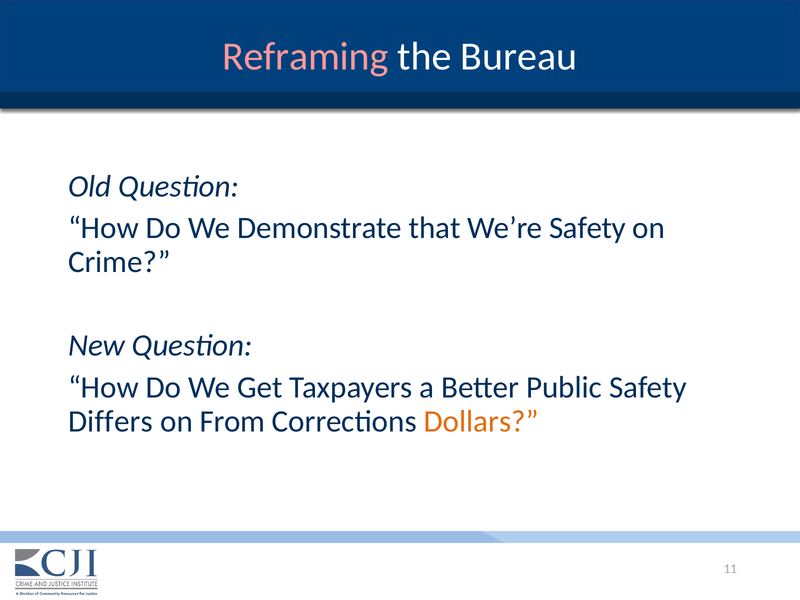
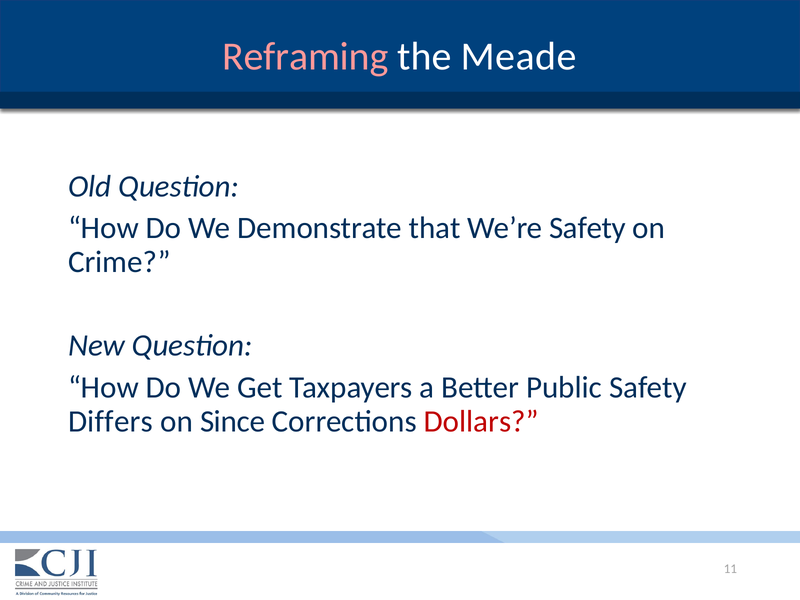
Bureau: Bureau -> Meade
From: From -> Since
Dollars colour: orange -> red
